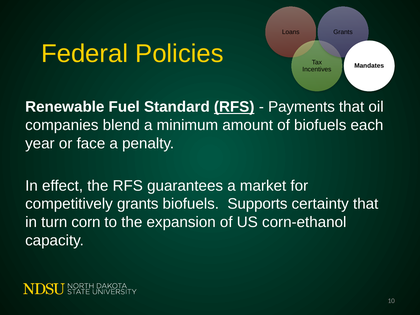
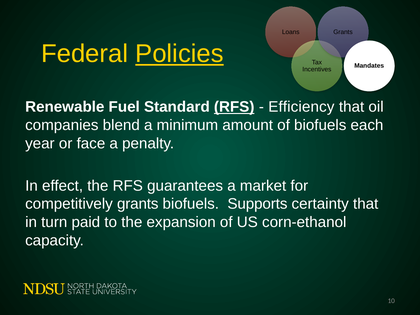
Policies underline: none -> present
Payments: Payments -> Efficiency
corn: corn -> paid
